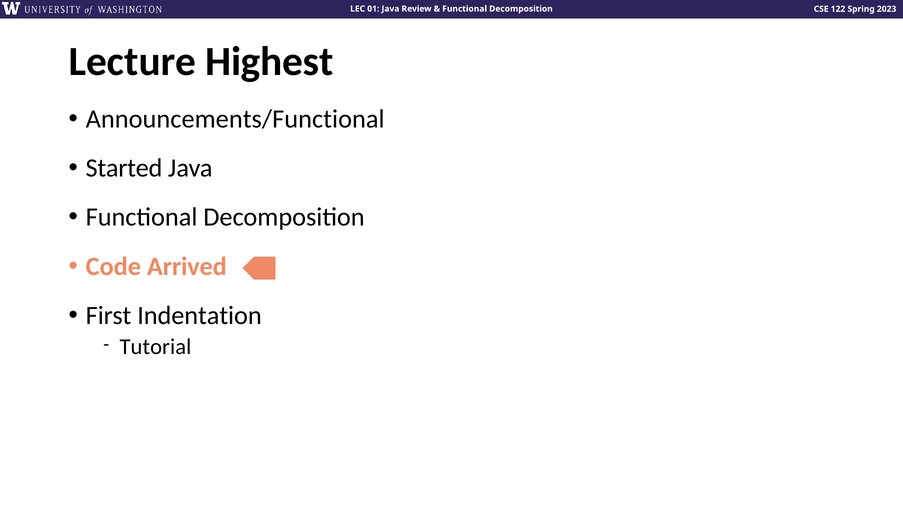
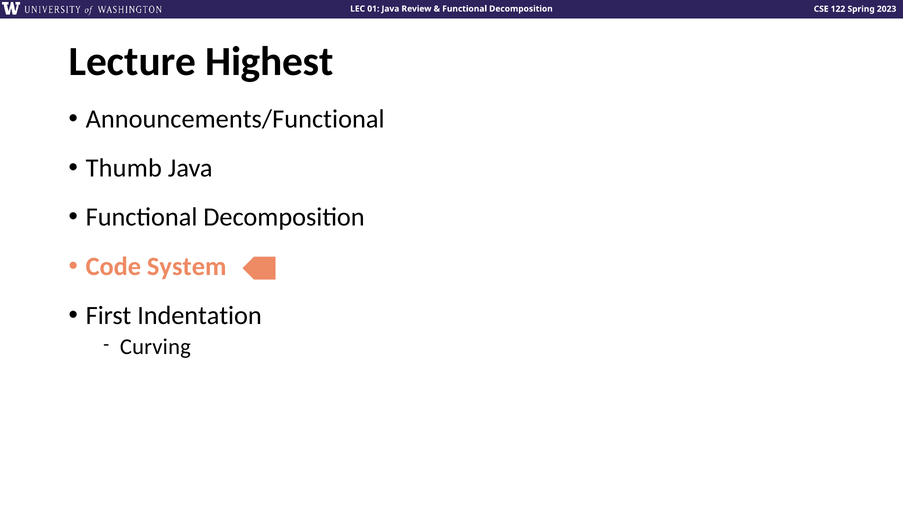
Started: Started -> Thumb
Arrived: Arrived -> System
Tutorial: Tutorial -> Curving
